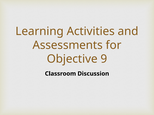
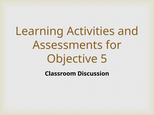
9: 9 -> 5
